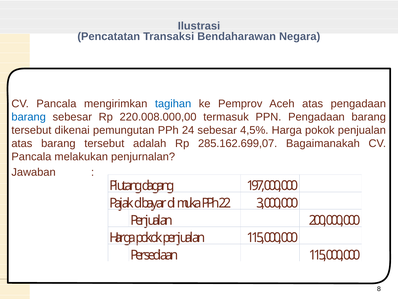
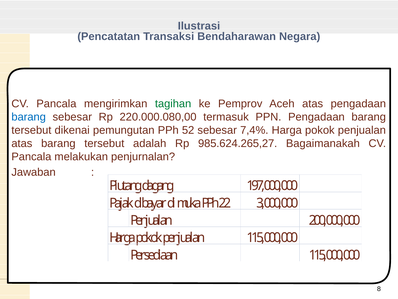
tagihan colour: blue -> green
220.008.000,00: 220.008.000,00 -> 220.000.080,00
24: 24 -> 52
4,5%: 4,5% -> 7,4%
285.162.699,07: 285.162.699,07 -> 985.624.265,27
